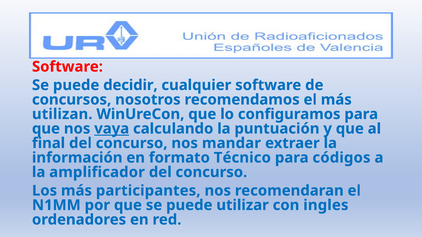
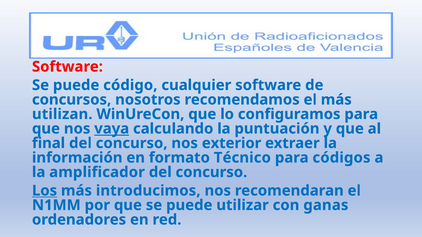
decidir: decidir -> código
mandar: mandar -> exterior
Los underline: none -> present
participantes: participantes -> introducimos
ingles: ingles -> ganas
